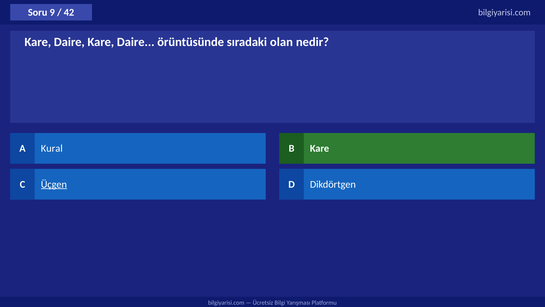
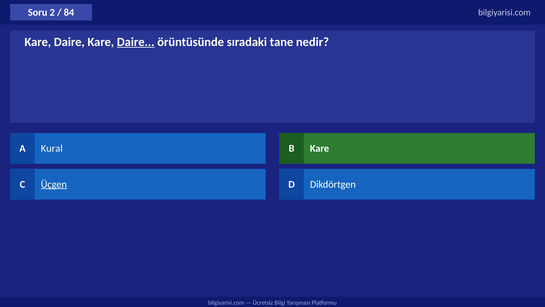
9: 9 -> 2
42: 42 -> 84
Daire at (136, 42) underline: none -> present
olan: olan -> tane
